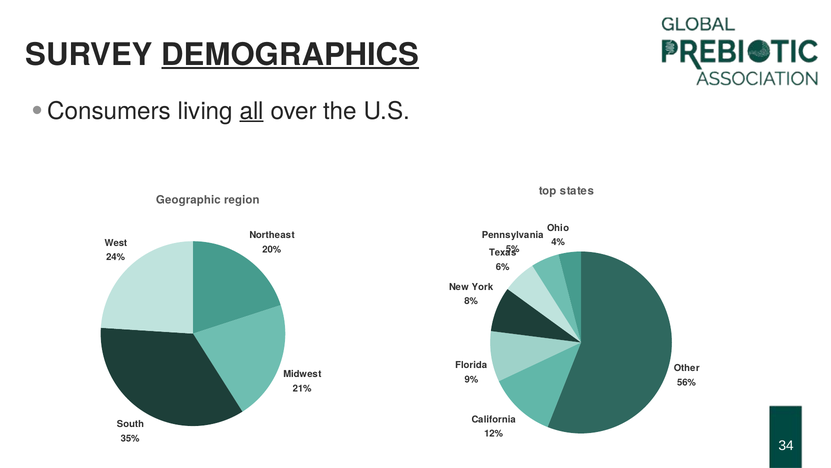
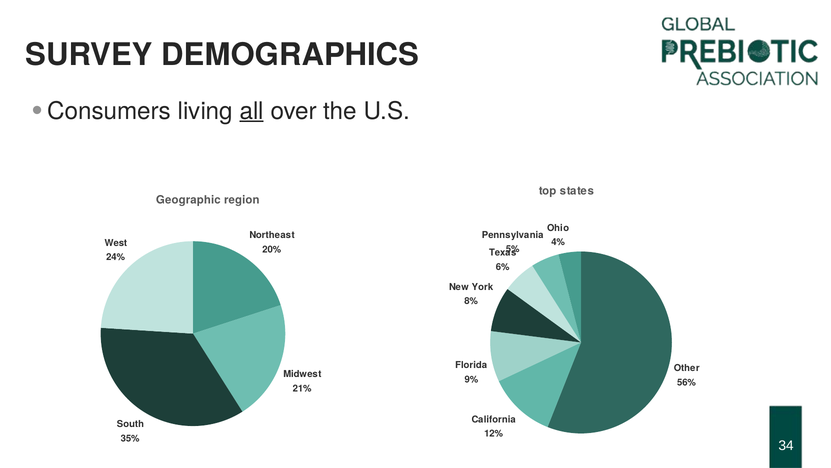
DEMOGRAPHICS underline: present -> none
